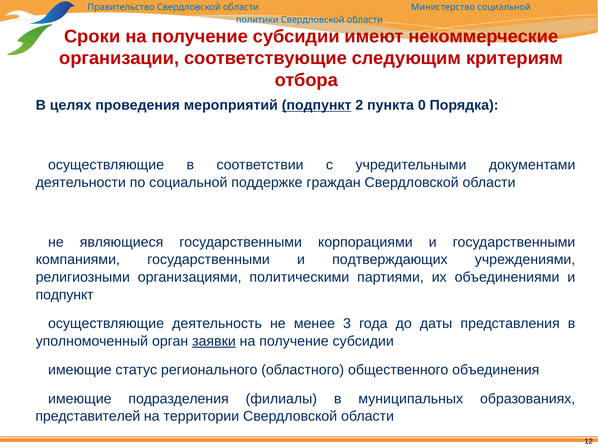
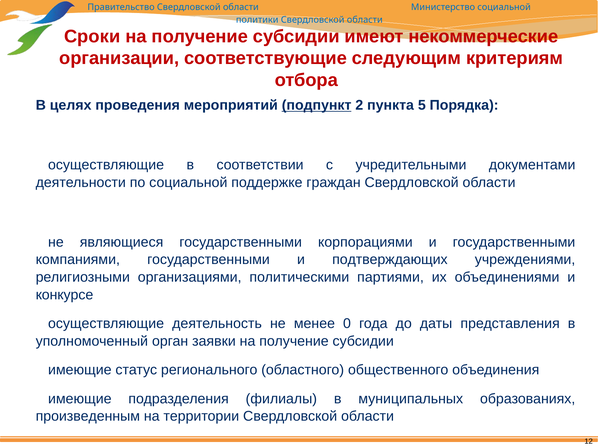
0: 0 -> 5
подпункт at (65, 295): подпункт -> конкурсе
3: 3 -> 0
заявки underline: present -> none
представителей: представителей -> произведенным
